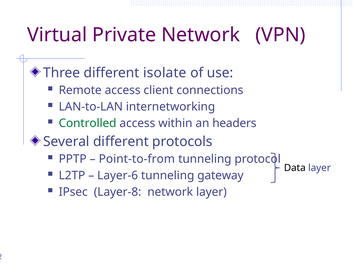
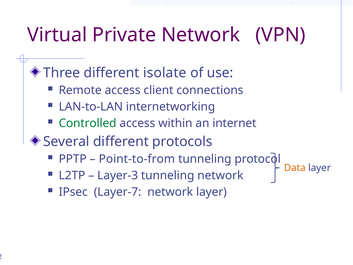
headers: headers -> internet
Data colour: black -> orange
Layer-6: Layer-6 -> Layer-3
tunneling gateway: gateway -> network
Layer-8: Layer-8 -> Layer-7
